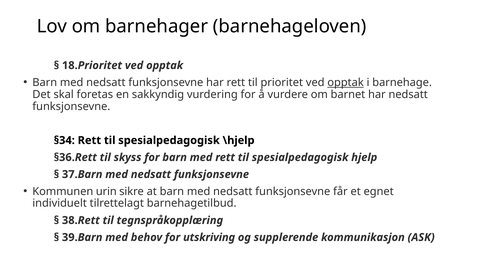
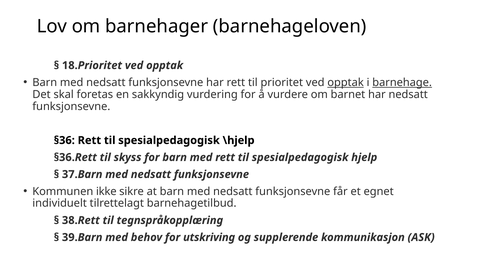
barnehage underline: none -> present
§34: §34 -> §36
urin: urin -> ikke
